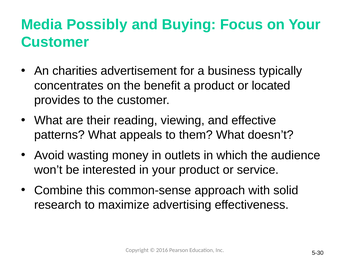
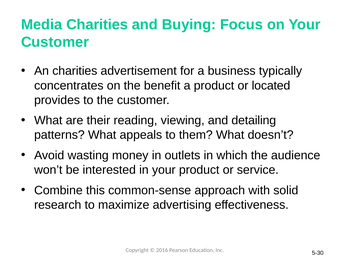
Media Possibly: Possibly -> Charities
effective: effective -> detailing
